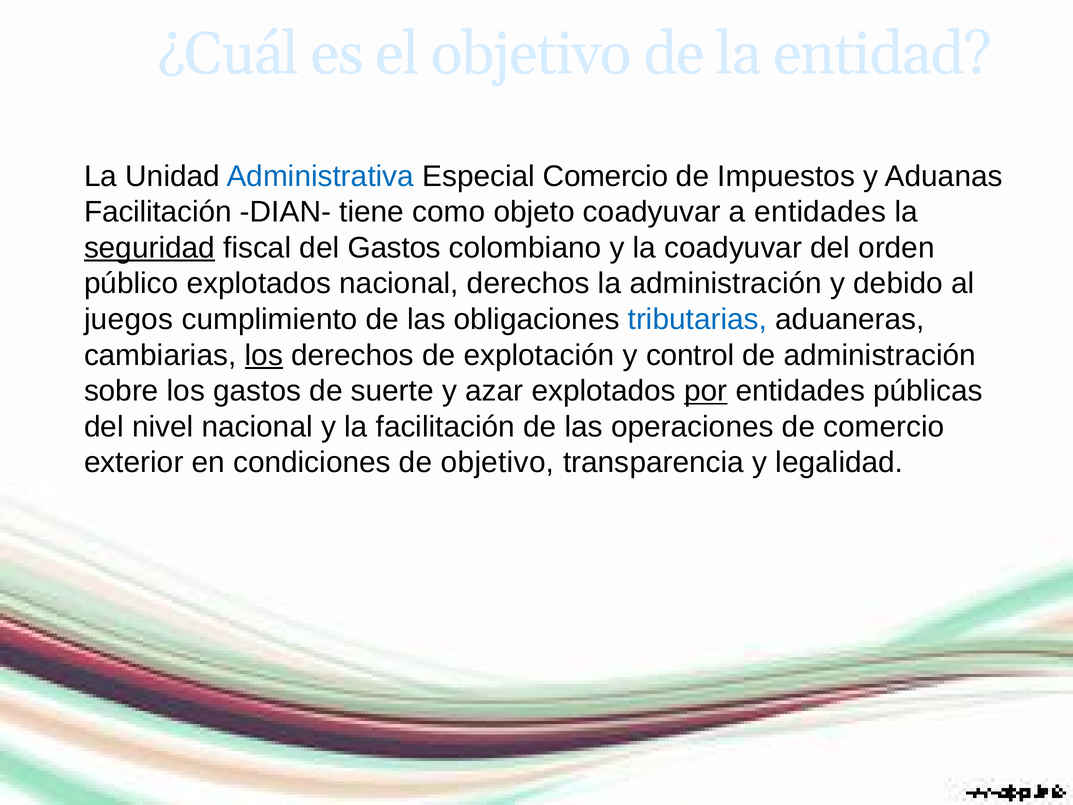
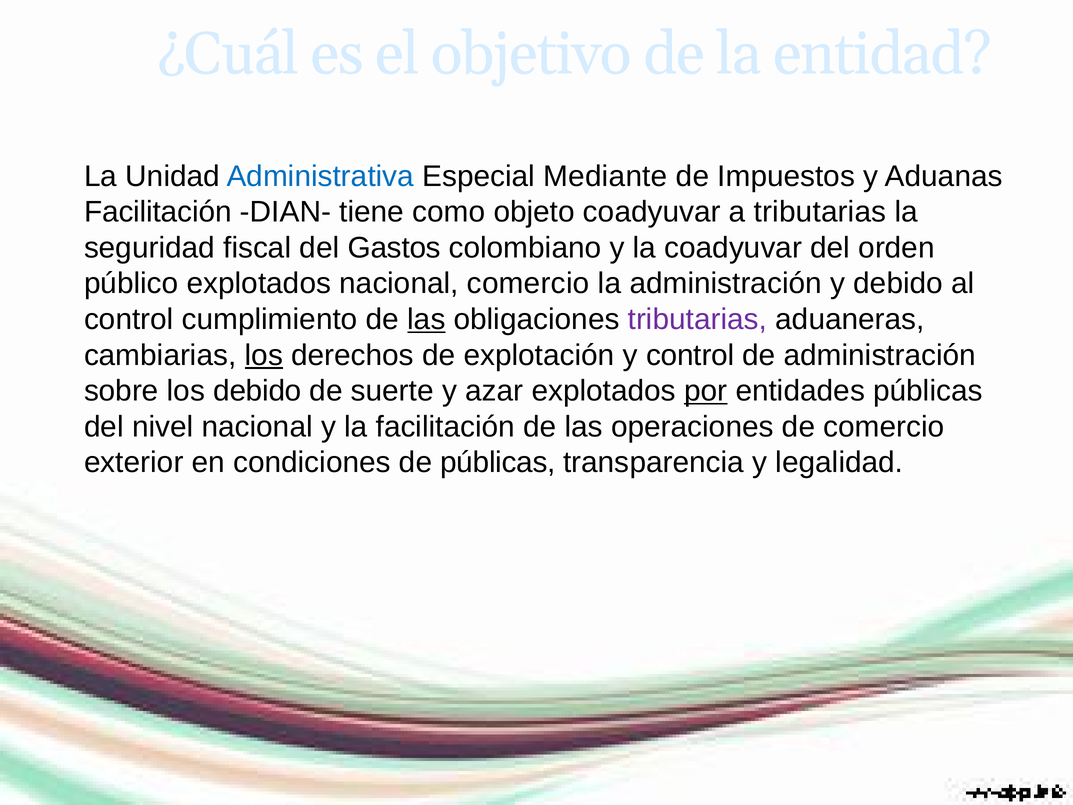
Especial Comercio: Comercio -> Mediante
a entidades: entidades -> tributarias
seguridad underline: present -> none
nacional derechos: derechos -> comercio
juegos at (129, 319): juegos -> control
las at (426, 319) underline: none -> present
tributarias at (697, 319) colour: blue -> purple
los gastos: gastos -> debido
de objetivo: objetivo -> públicas
